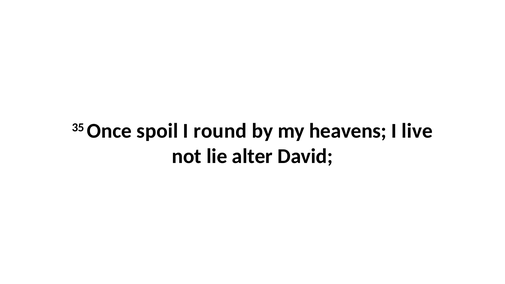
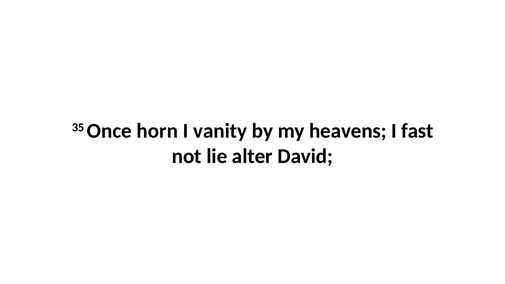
spoil: spoil -> horn
round: round -> vanity
live: live -> fast
